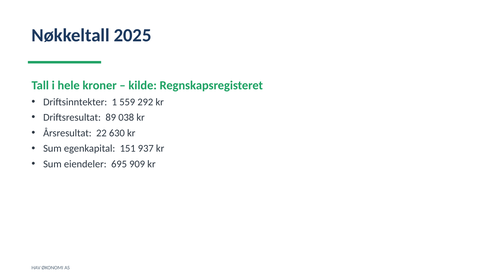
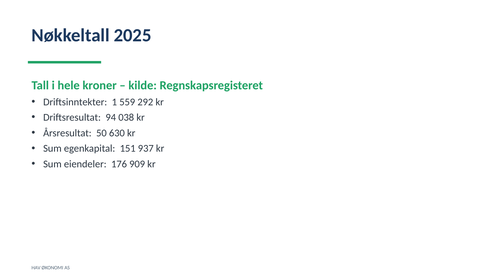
89: 89 -> 94
22: 22 -> 50
695: 695 -> 176
